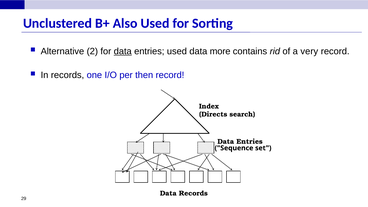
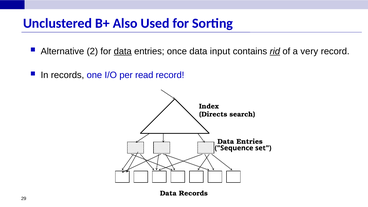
entries used: used -> once
more: more -> input
rid underline: none -> present
then: then -> read
